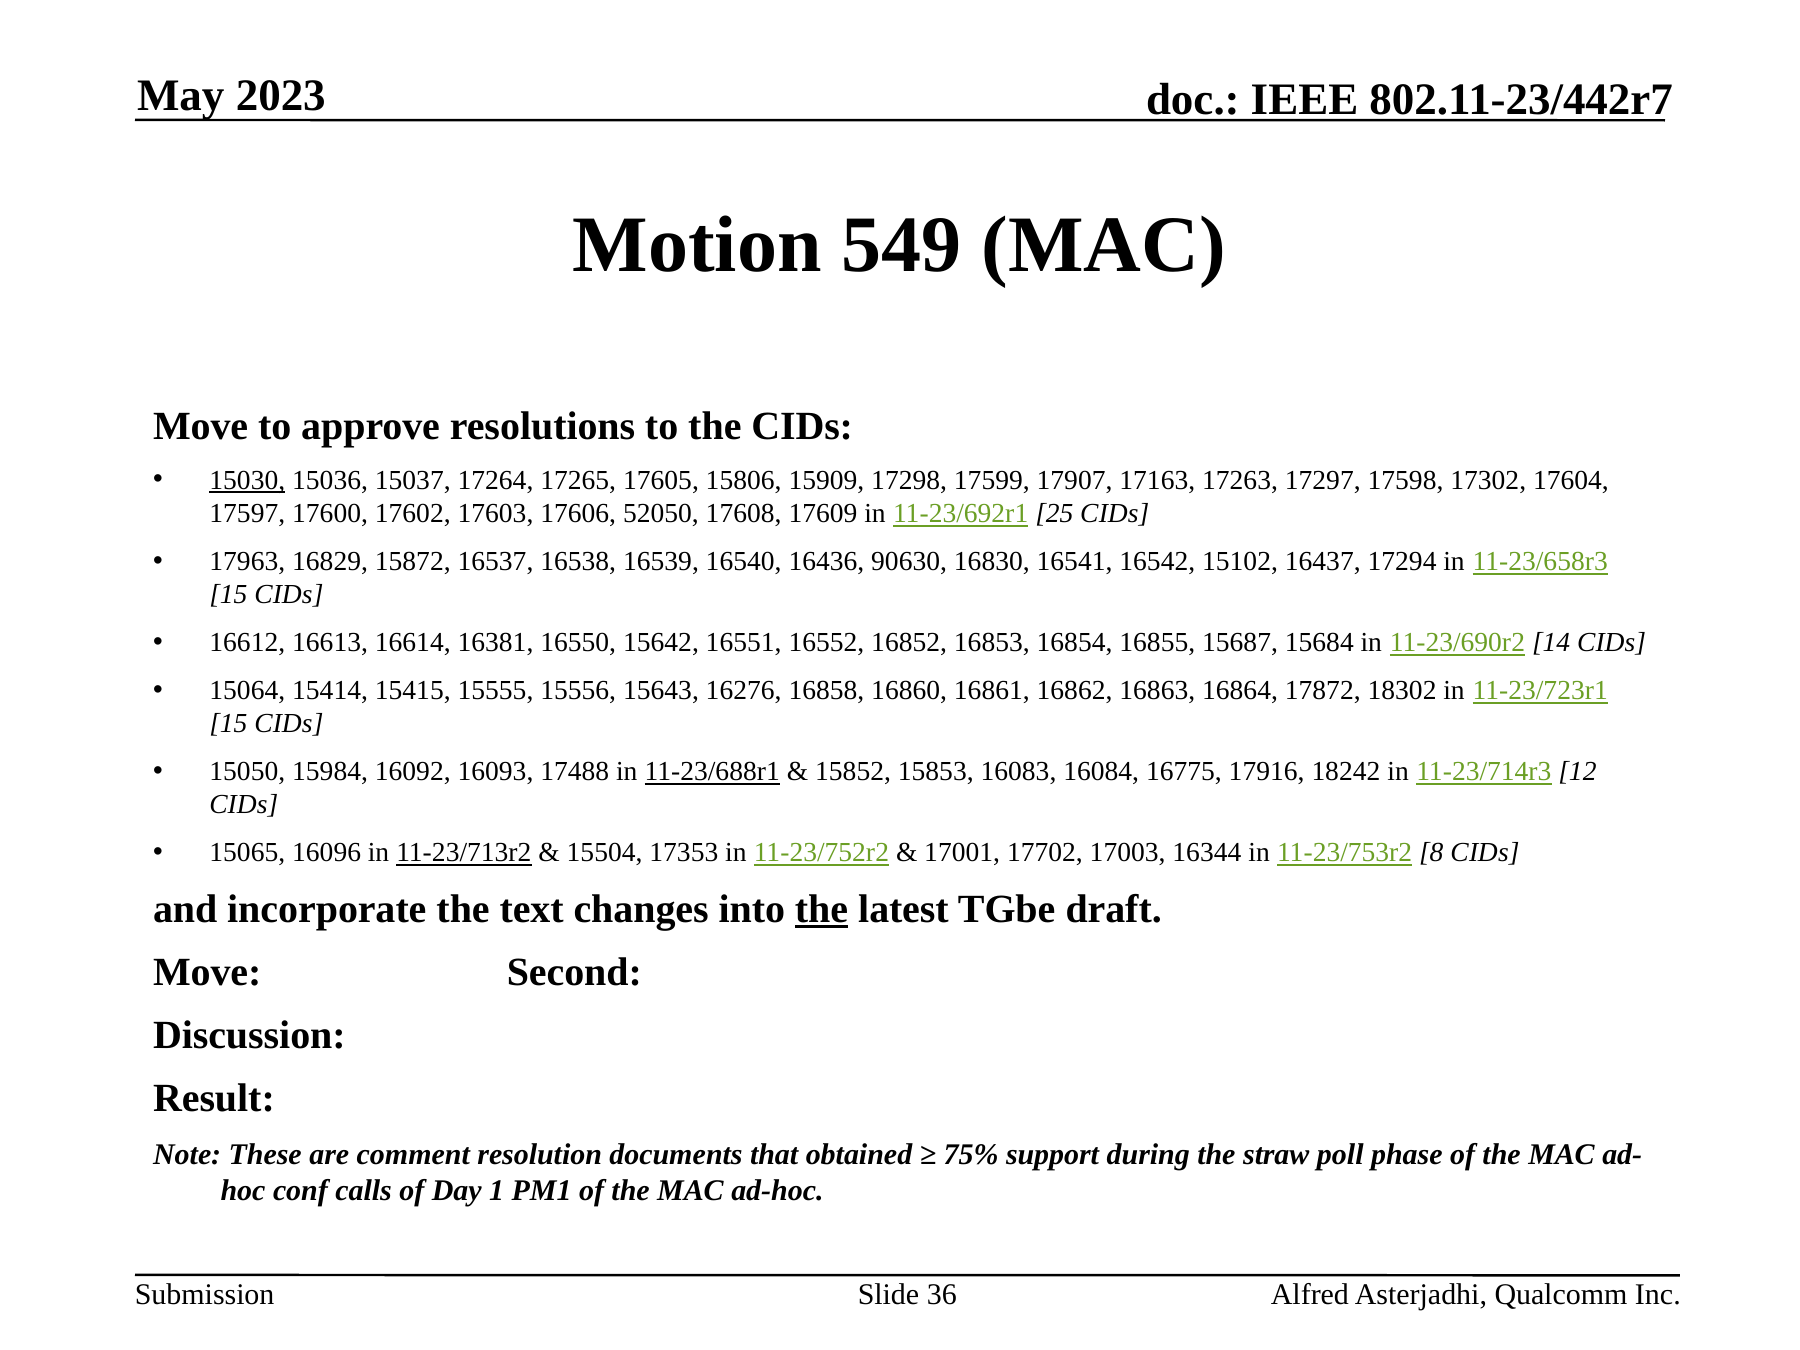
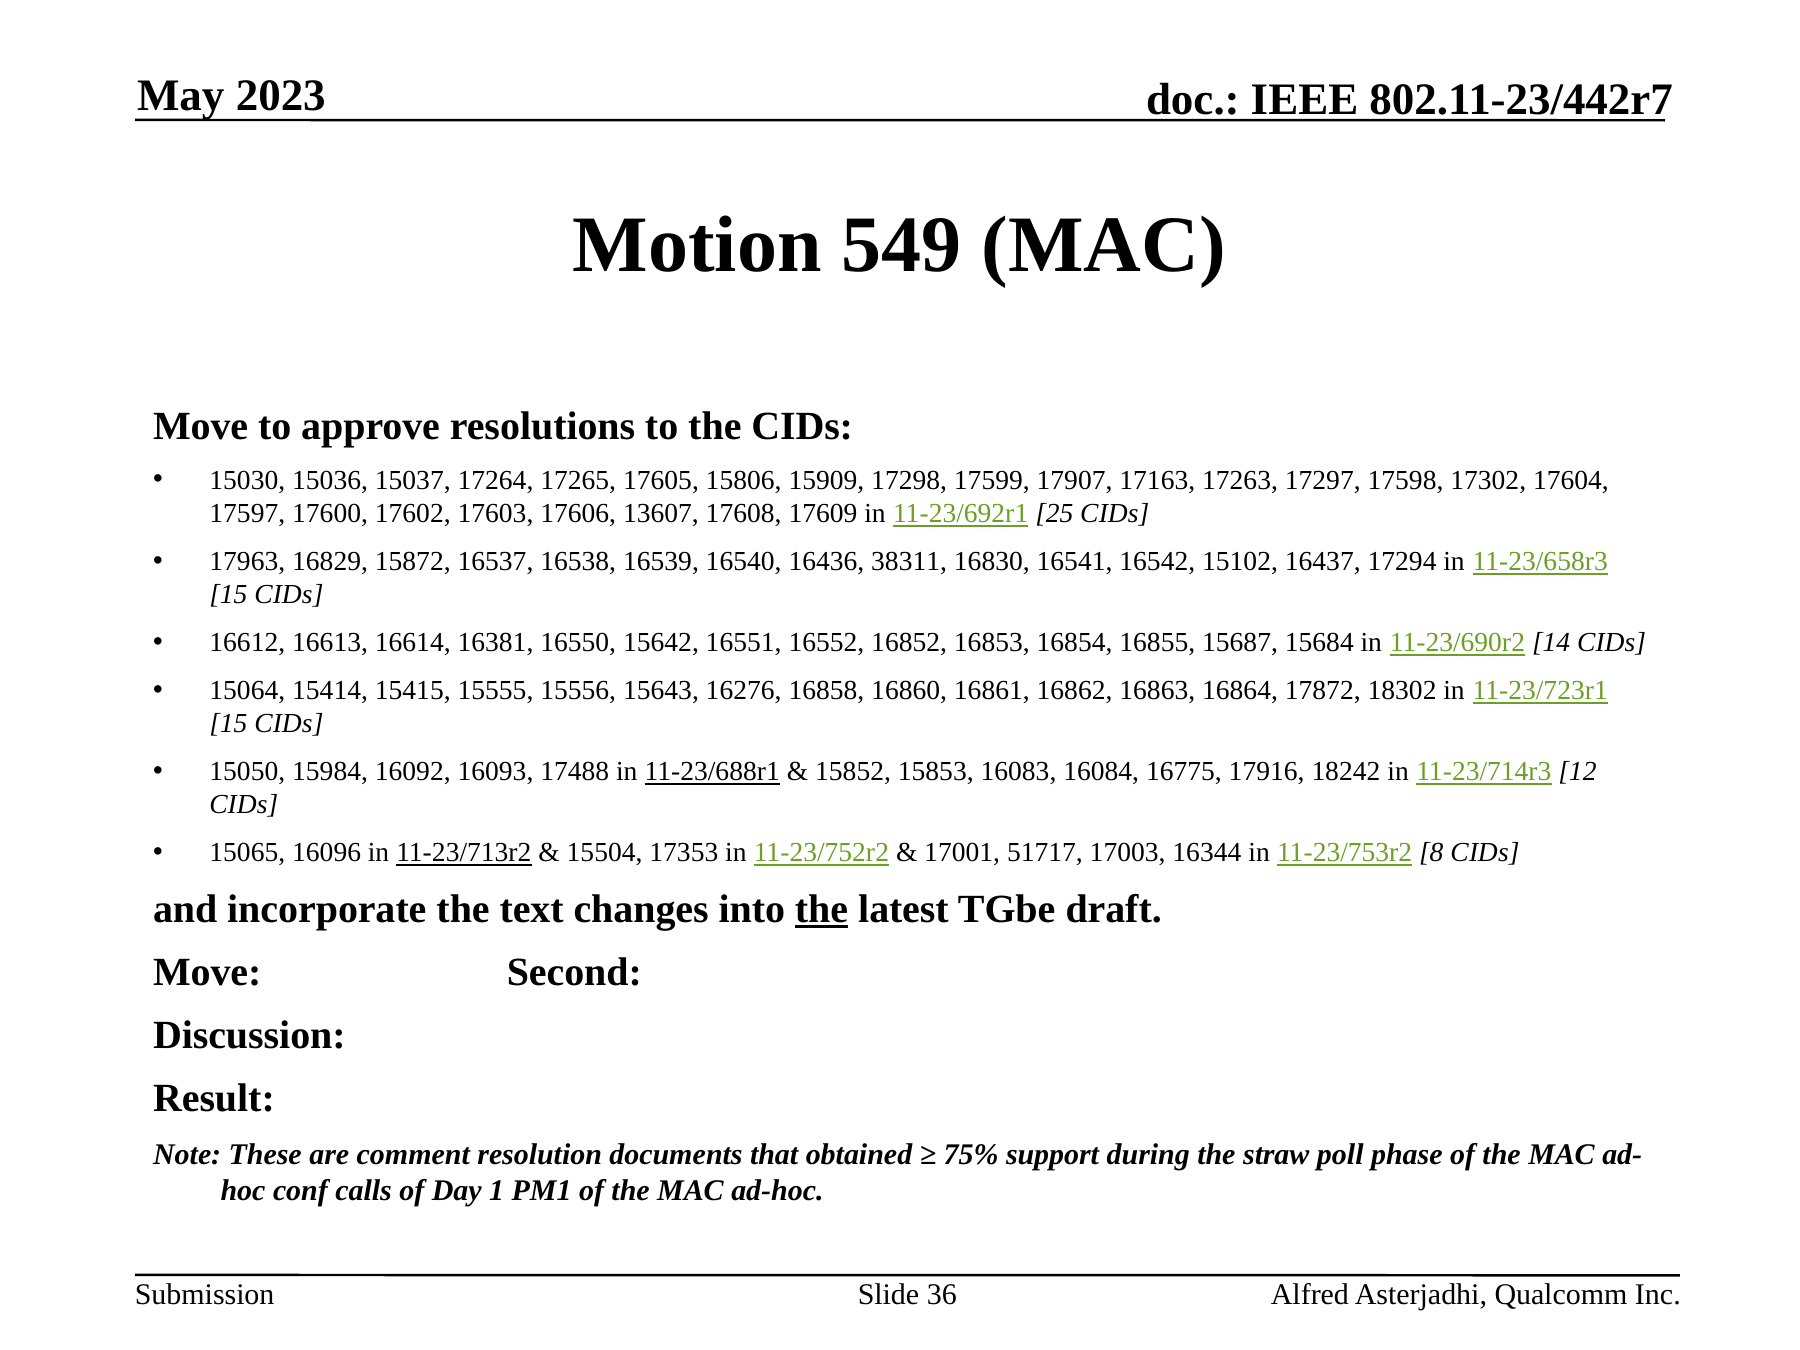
15030 underline: present -> none
52050: 52050 -> 13607
90630: 90630 -> 38311
17702: 17702 -> 51717
